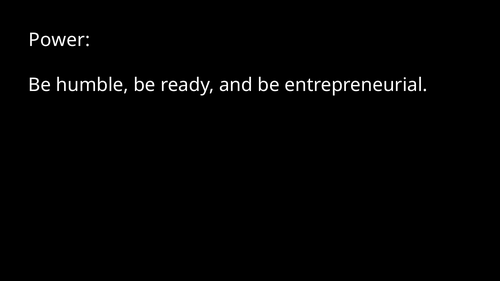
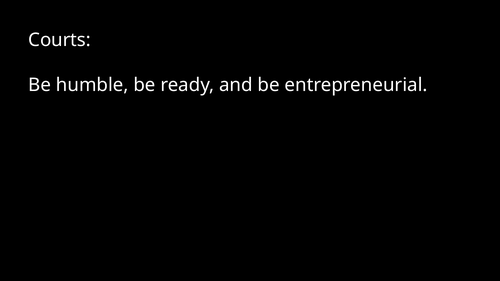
Power: Power -> Courts
